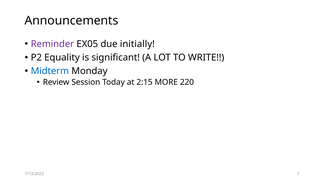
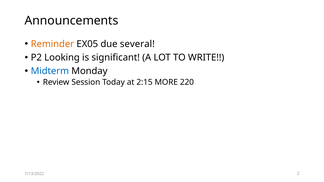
Reminder colour: purple -> orange
initially: initially -> several
Equality: Equality -> Looking
